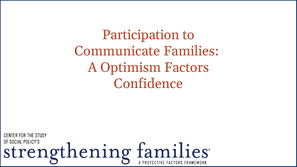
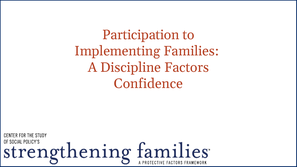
Communicate: Communicate -> Implementing
Optimism: Optimism -> Discipline
